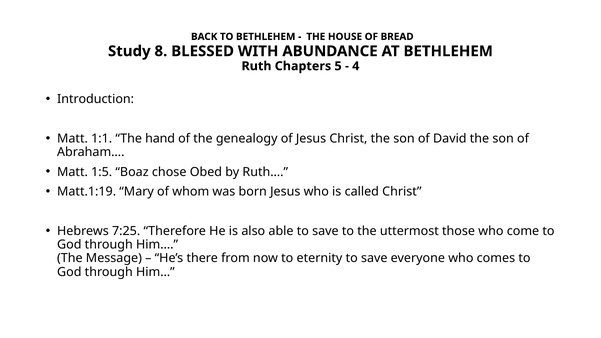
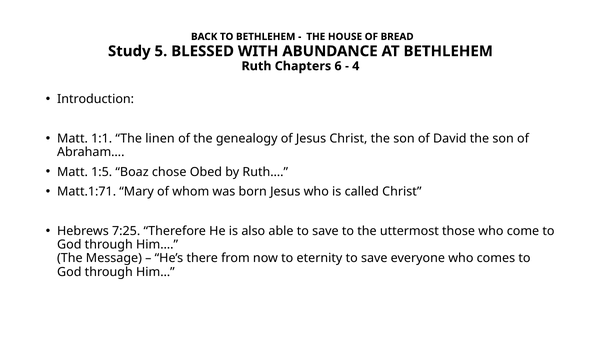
8: 8 -> 5
5: 5 -> 6
hand: hand -> linen
Matt.1:19: Matt.1:19 -> Matt.1:71
